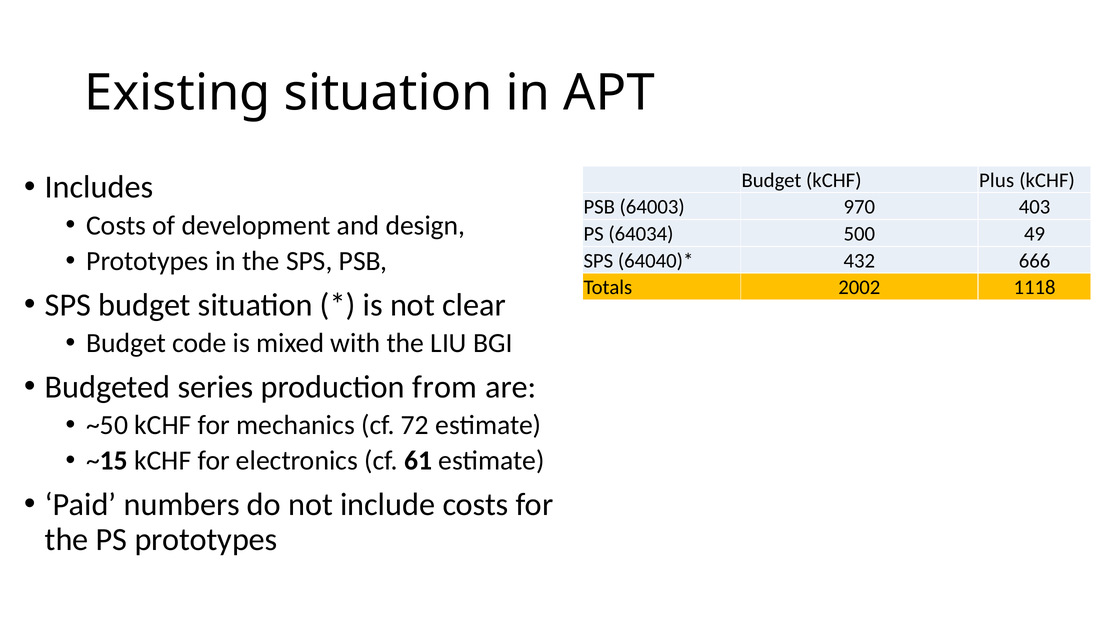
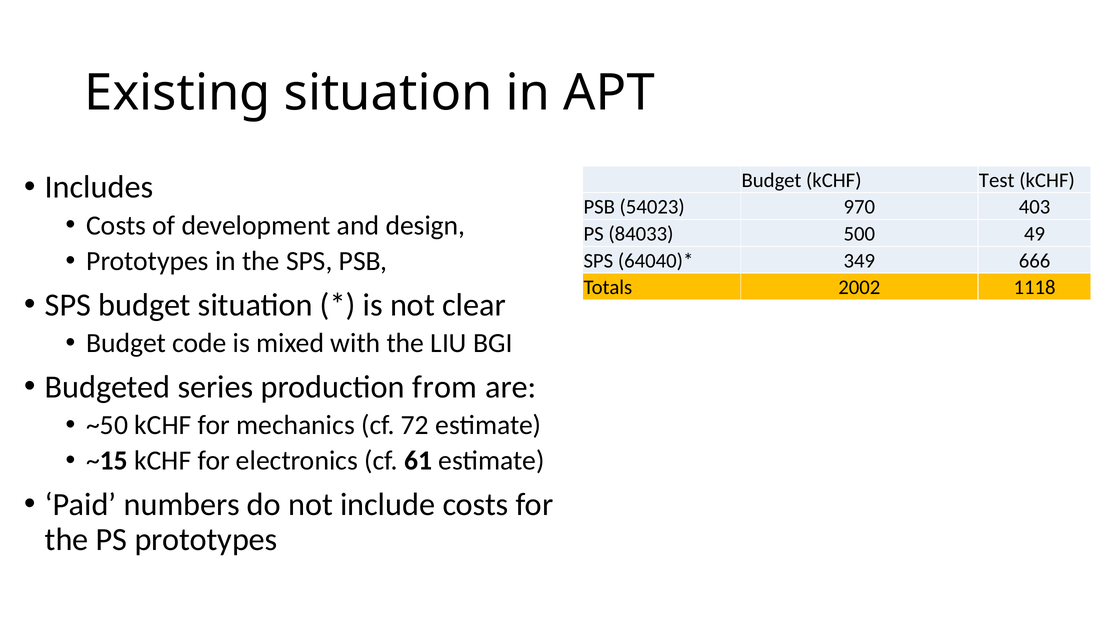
Plus: Plus -> Test
64003: 64003 -> 54023
64034: 64034 -> 84033
432: 432 -> 349
